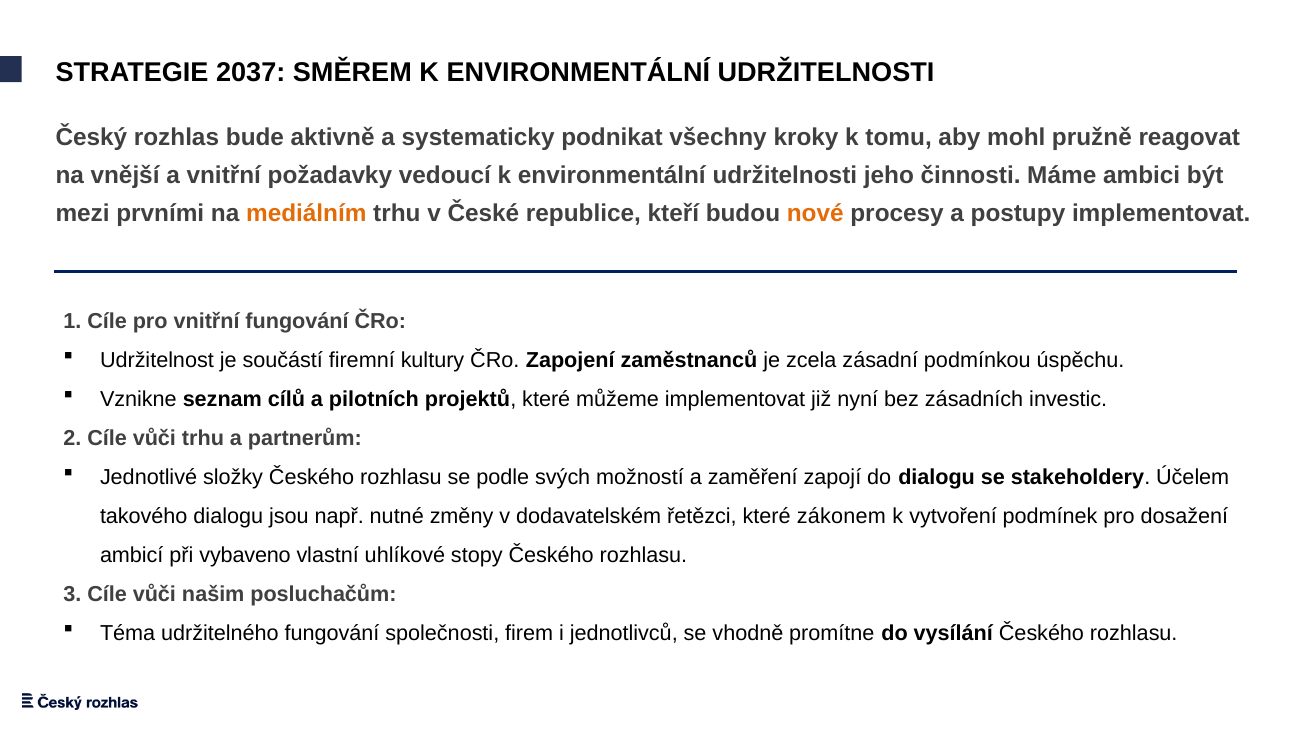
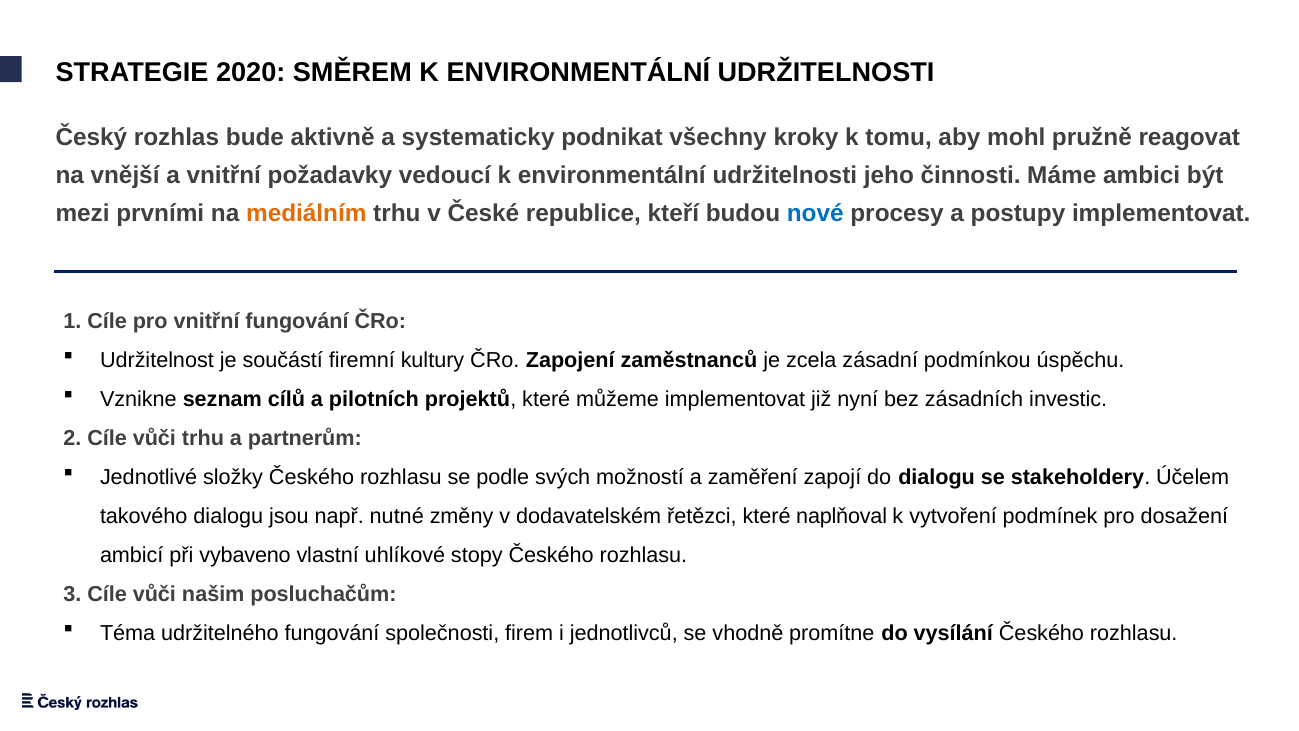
2037: 2037 -> 2020
nové colour: orange -> blue
zákonem: zákonem -> naplňoval
